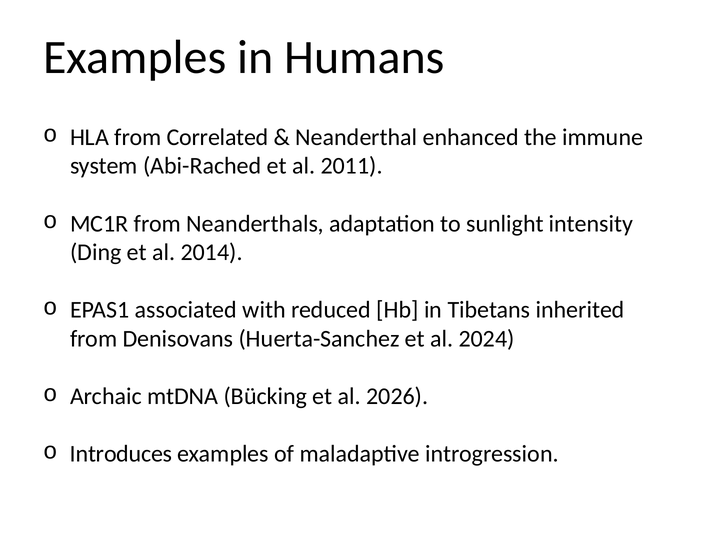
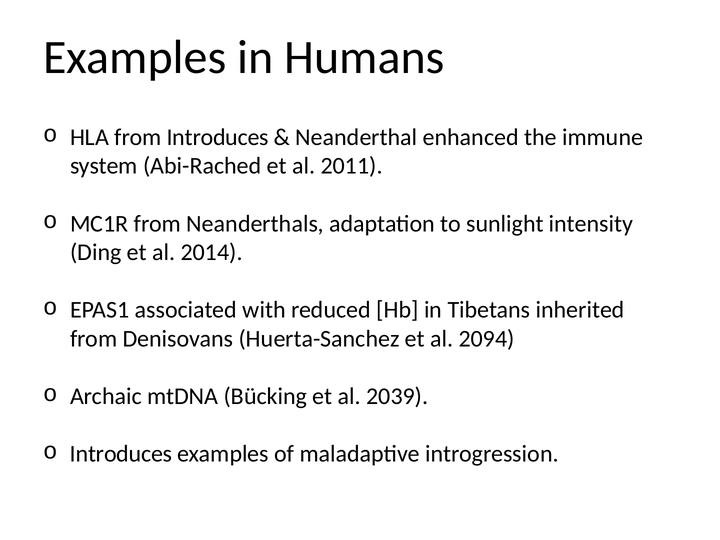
from Correlated: Correlated -> Introduces
2024: 2024 -> 2094
2026: 2026 -> 2039
